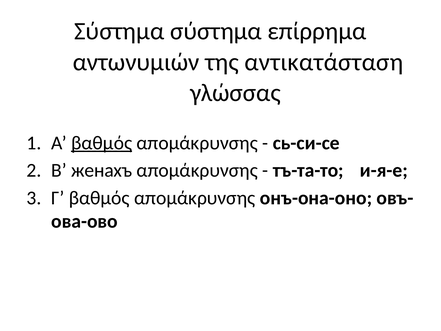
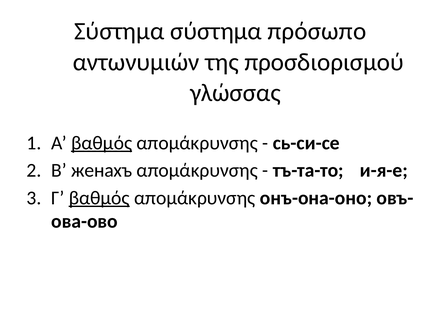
επίρρημα: επίρρημα -> πρόσωπο
αντικατάσταση: αντικατάσταση -> προσδιορισμού
βαθμός at (99, 198) underline: none -> present
